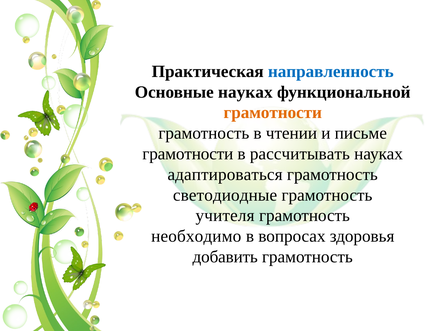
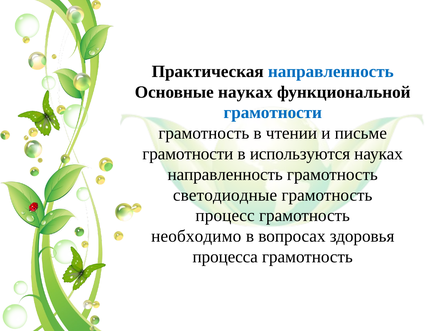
грамотности at (273, 113) colour: orange -> blue
рассчитывать: рассчитывать -> используются
адаптироваться at (225, 174): адаптироваться -> направленность
учителя: учителя -> процесс
добавить: добавить -> процесса
